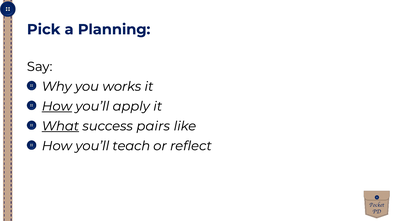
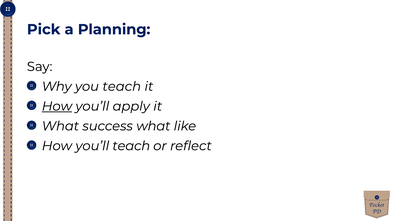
you works: works -> teach
What at (60, 126) underline: present -> none
success pairs: pairs -> what
